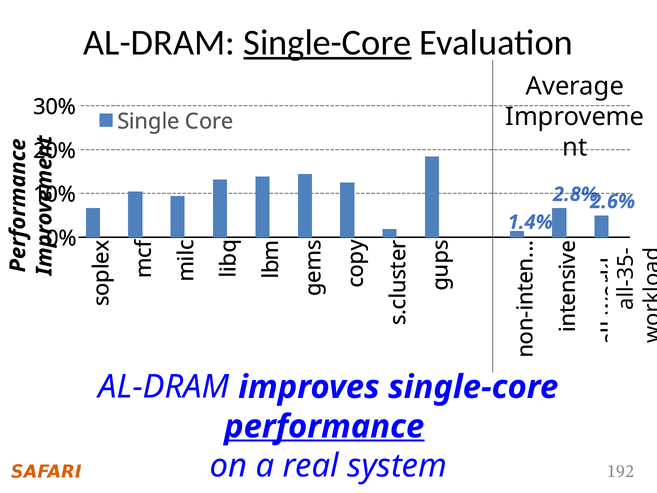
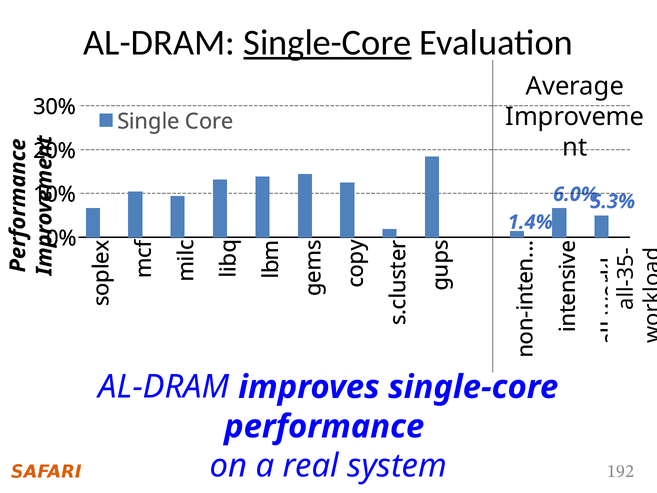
2.8%: 2.8% -> 6.0%
2.6%: 2.6% -> 5.3%
performance underline: present -> none
